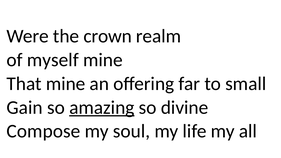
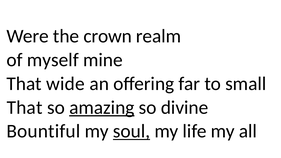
That mine: mine -> wide
Gain at (25, 107): Gain -> That
Compose: Compose -> Bountiful
soul underline: none -> present
